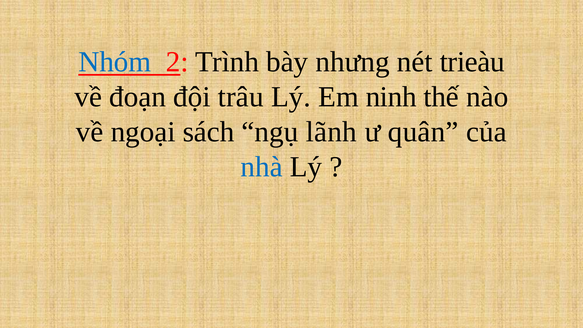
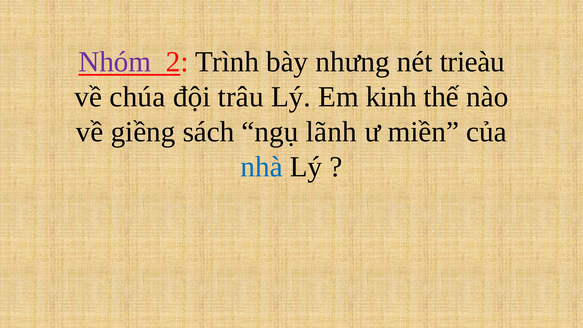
Nhóm colour: blue -> purple
đoạn: đoạn -> chúa
ninh: ninh -> kinh
ngoại: ngoại -> giềng
quân: quân -> miền
